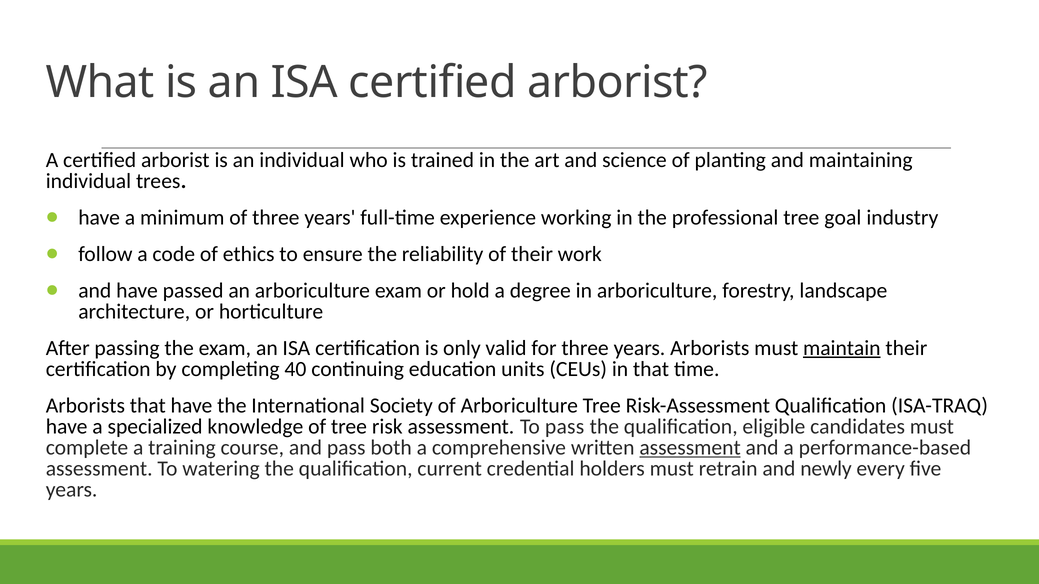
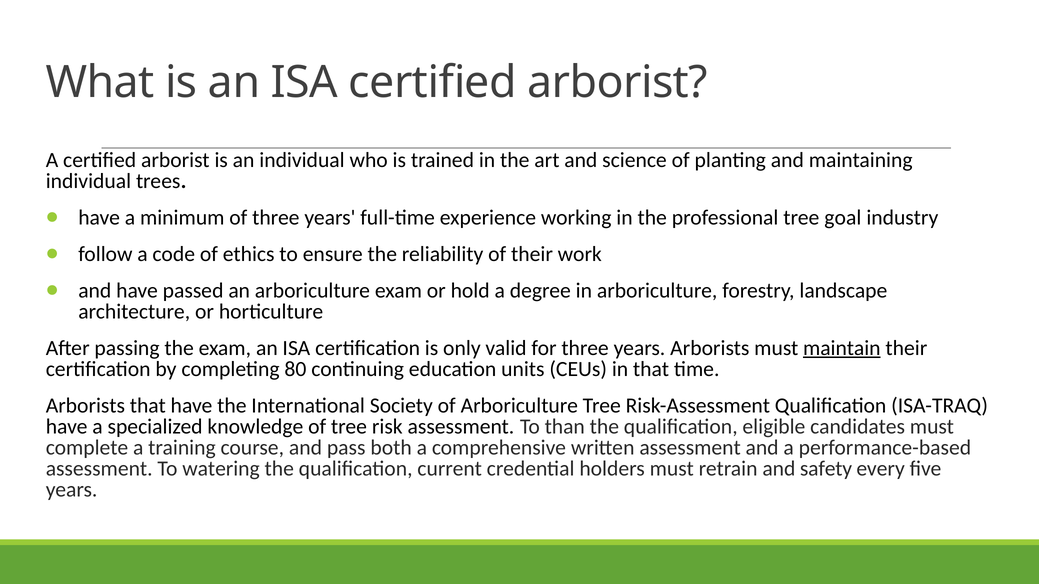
40: 40 -> 80
To pass: pass -> than
assessment at (690, 448) underline: present -> none
newly: newly -> safety
